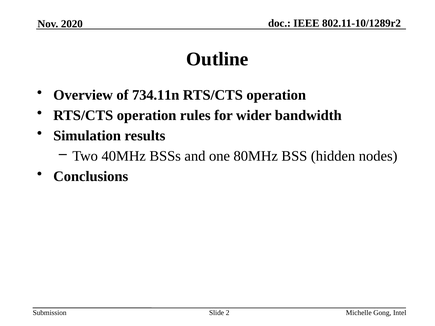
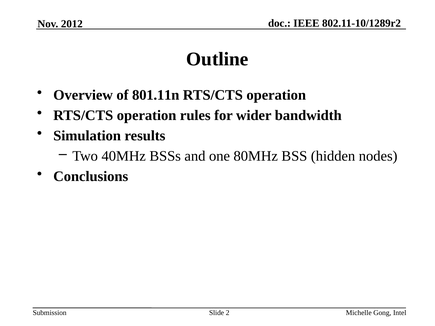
2020: 2020 -> 2012
734.11n: 734.11n -> 801.11n
